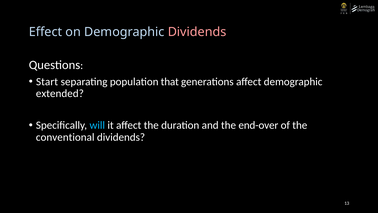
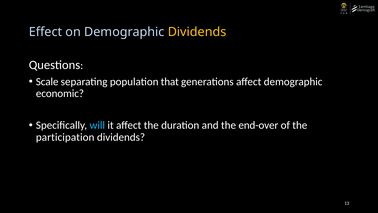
Dividends at (197, 32) colour: pink -> yellow
Start: Start -> Scale
extended: extended -> economic
conventional: conventional -> participation
